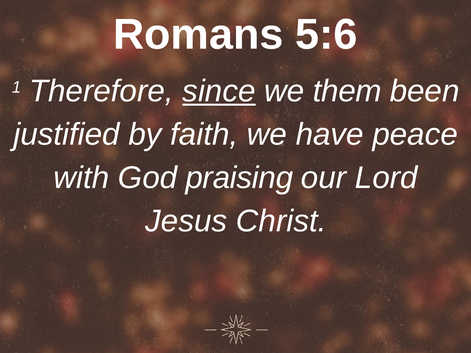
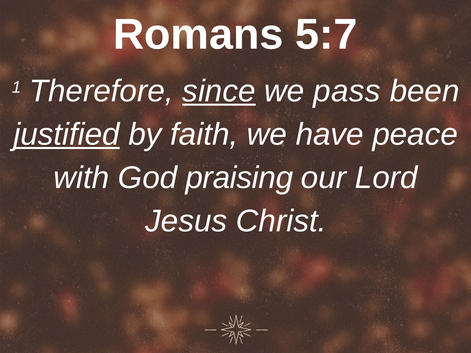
5:6: 5:6 -> 5:7
them: them -> pass
justified underline: none -> present
